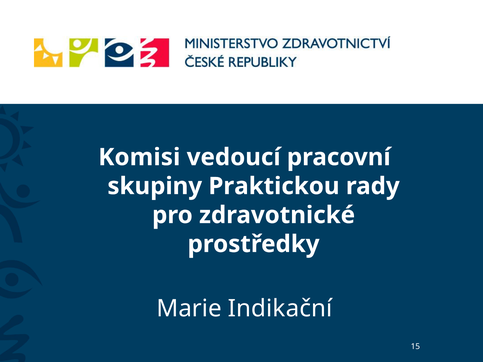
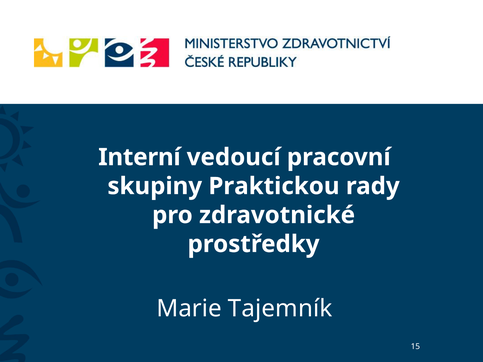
Komisi: Komisi -> Interní
Indikační: Indikační -> Tajemník
